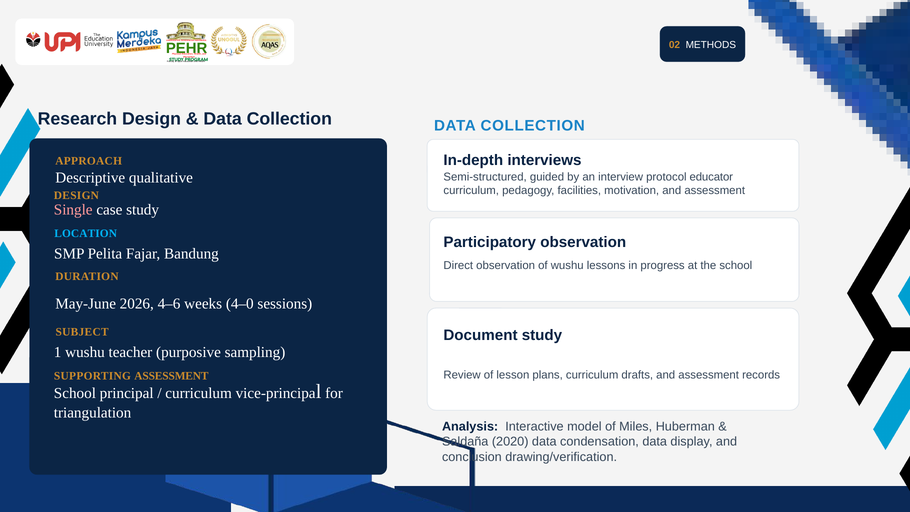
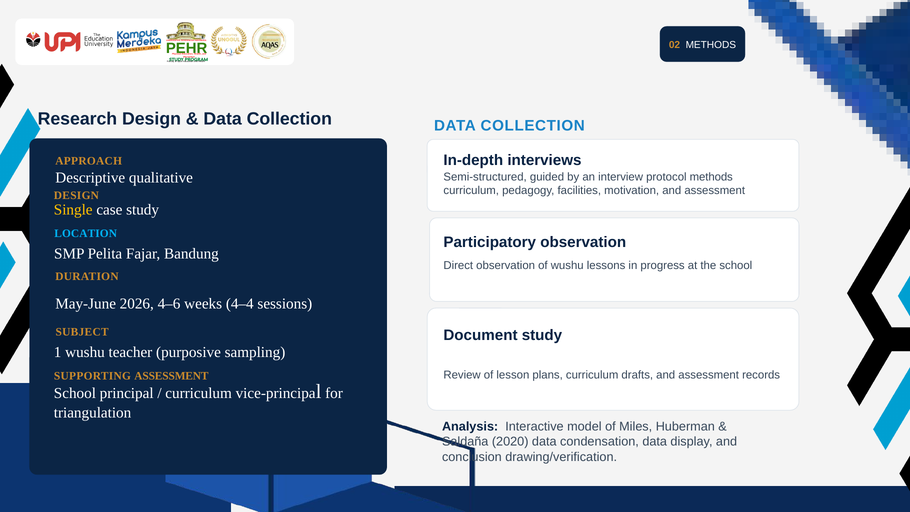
protocol educator: educator -> methods
Single colour: pink -> yellow
4–0: 4–0 -> 4–4
